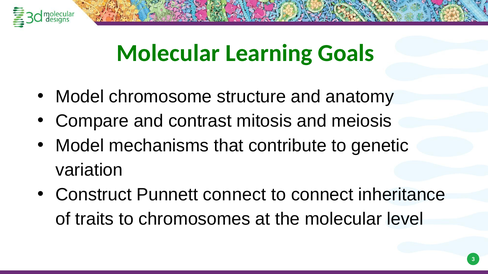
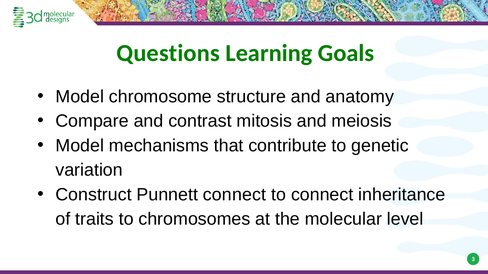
Molecular at (168, 53): Molecular -> Questions
